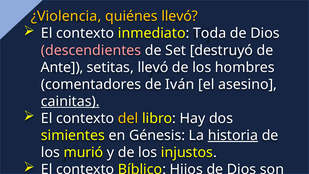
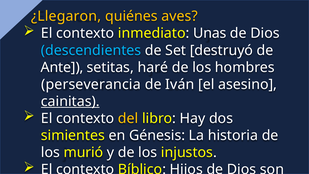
¿Violencia: ¿Violencia -> ¿Llegaron
quiénes llevó: llevó -> aves
Toda: Toda -> Unas
descendientes colour: pink -> light blue
setitas llevó: llevó -> haré
comentadores: comentadores -> perseverancia
historia underline: present -> none
